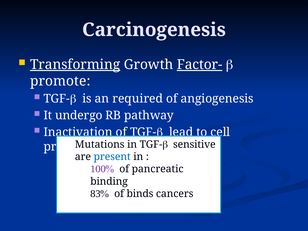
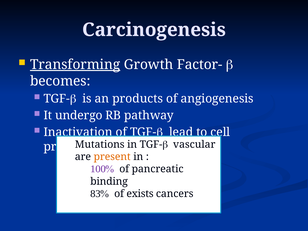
Factor- underline: present -> none
promote: promote -> becomes
required: required -> products
sensitive: sensitive -> vascular
present colour: blue -> orange
binds: binds -> exists
